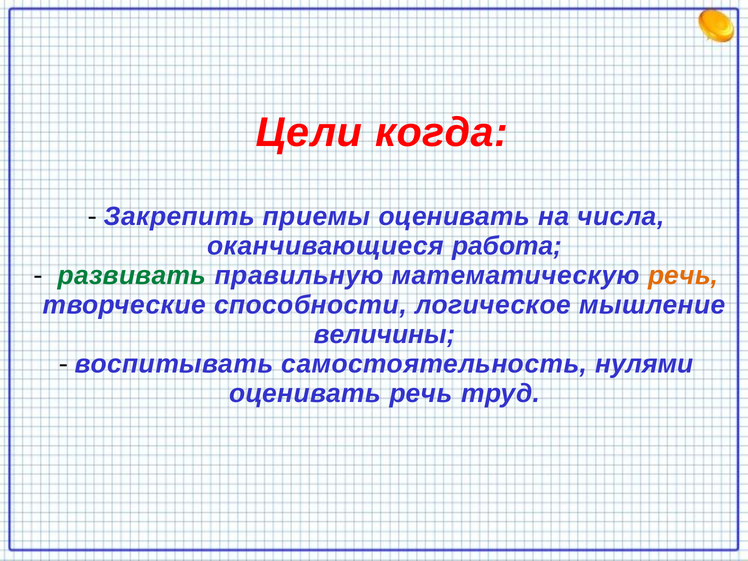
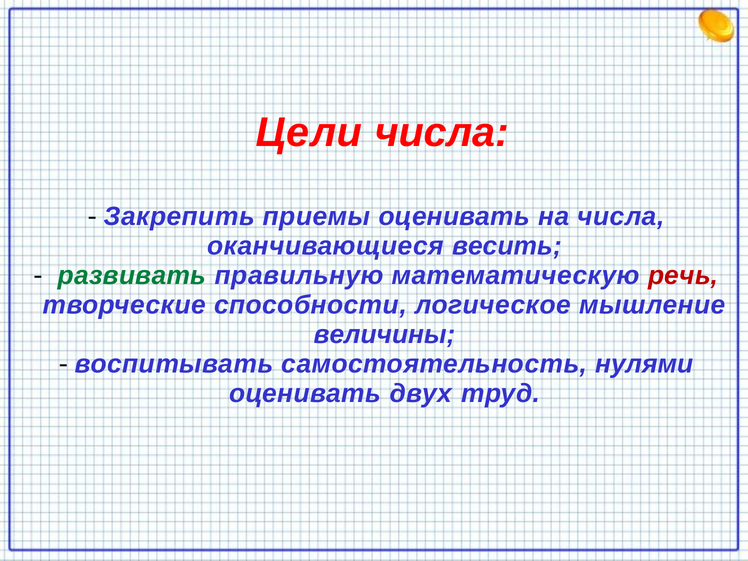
Цели когда: когда -> числа
работа: работа -> весить
речь at (683, 276) colour: orange -> red
оценивать речь: речь -> двух
